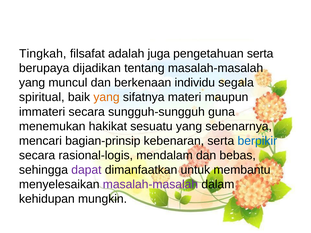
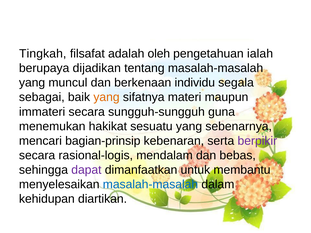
juga: juga -> oleh
pengetahuan serta: serta -> ialah
spiritual: spiritual -> sebagai
berpikir colour: blue -> purple
masalah-masalah at (150, 184) colour: purple -> blue
mungkin: mungkin -> diartikan
